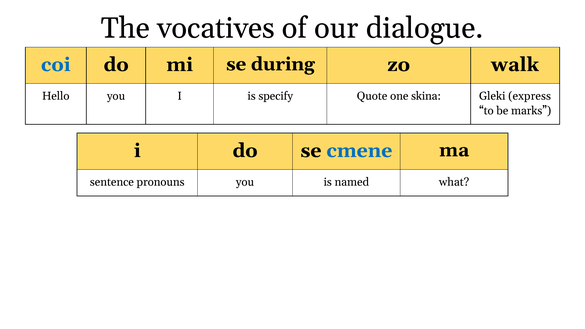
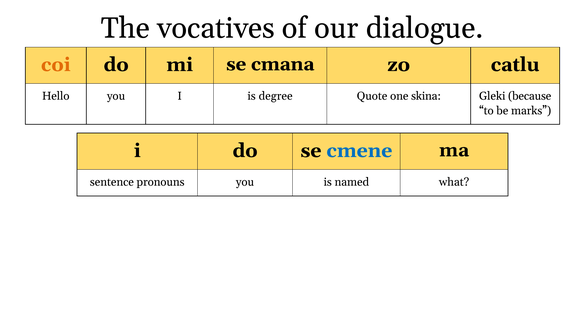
coi colour: blue -> orange
during: during -> cmana
walk: walk -> catlu
specify: specify -> degree
express: express -> because
